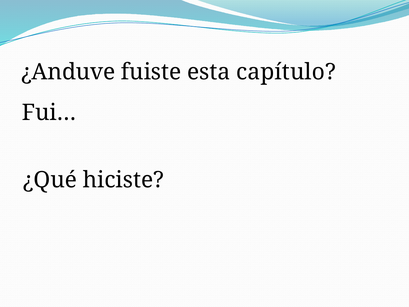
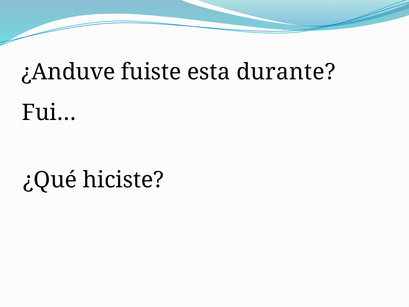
capítulo: capítulo -> durante
